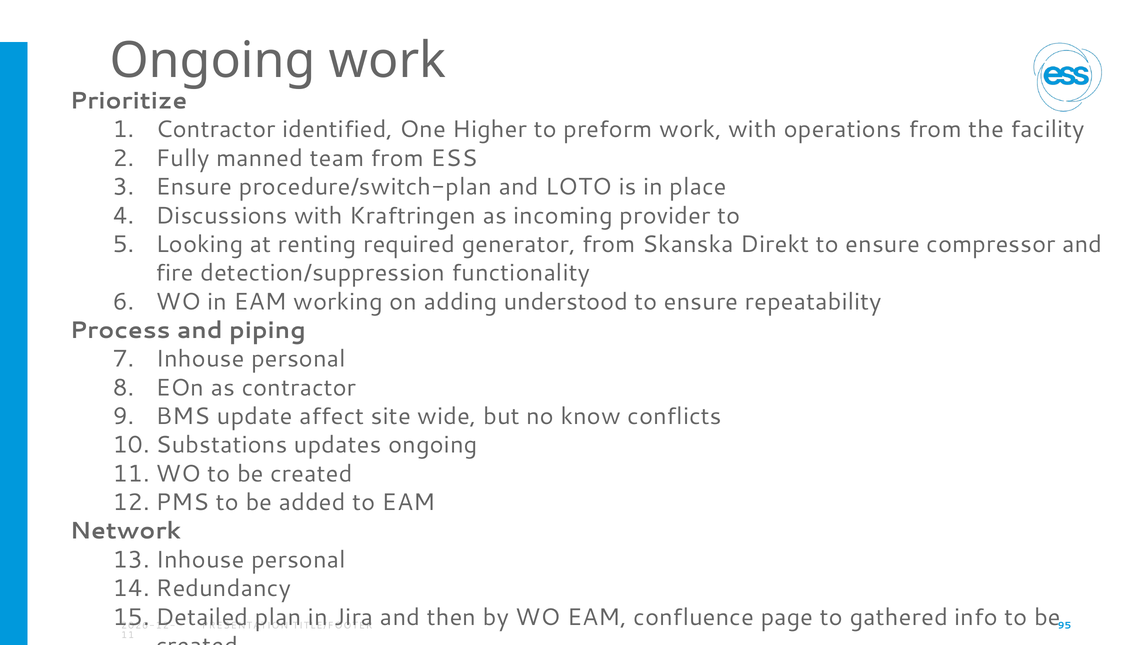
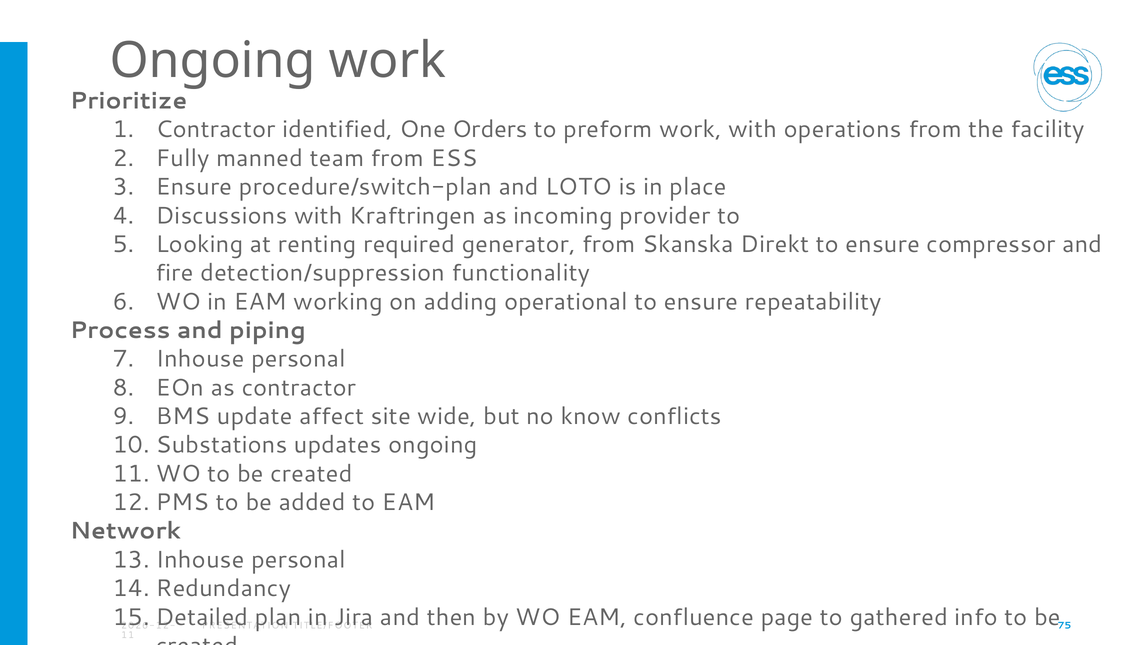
Higher: Higher -> Orders
understood: understood -> operational
95: 95 -> 75
